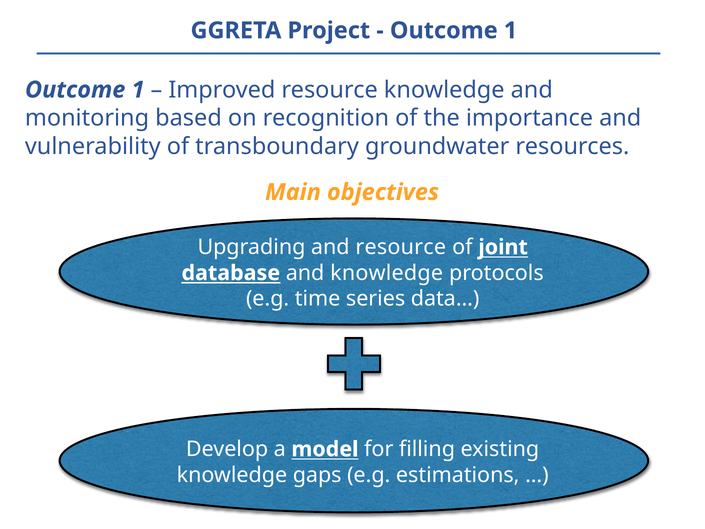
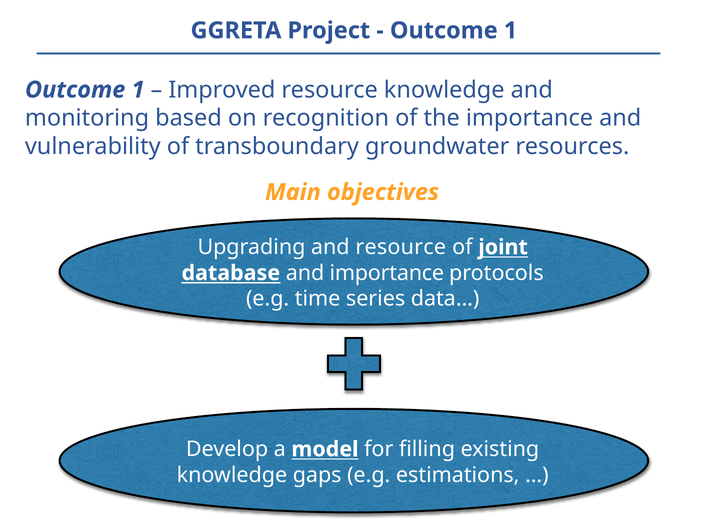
and knowledge: knowledge -> importance
